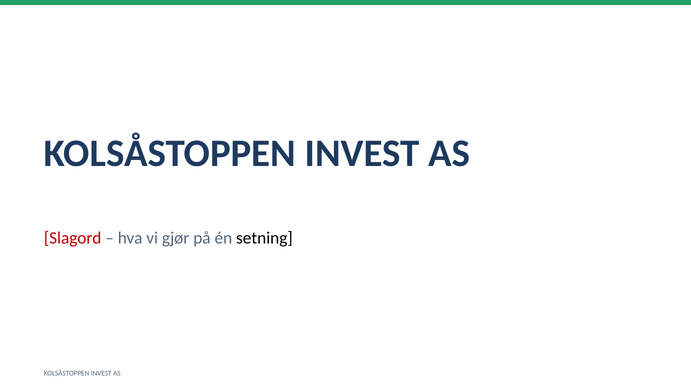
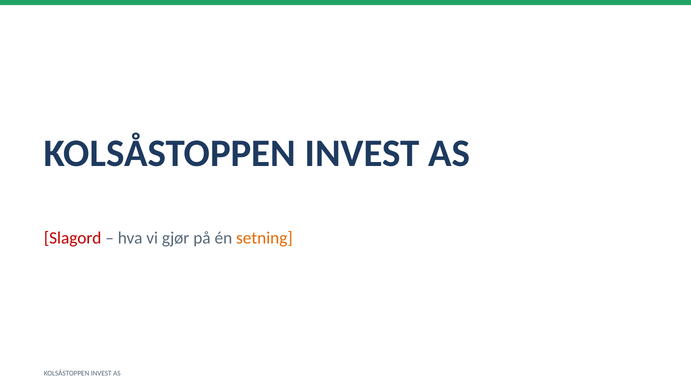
setning colour: black -> orange
